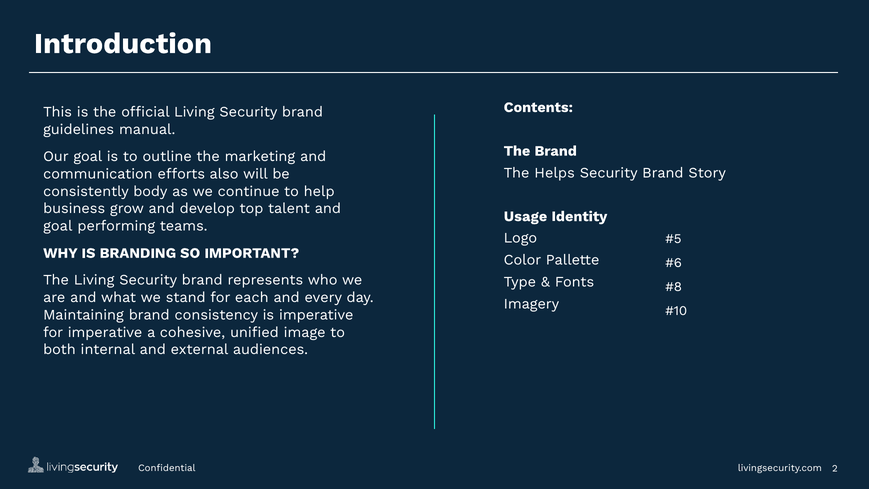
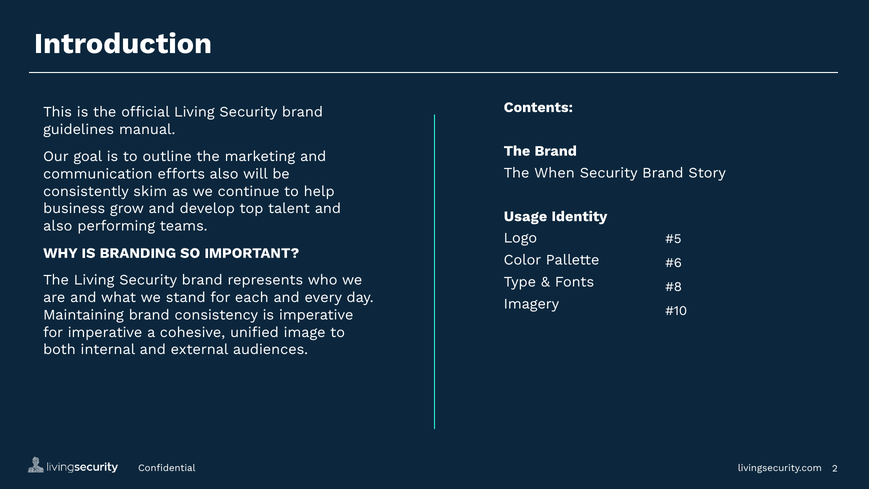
Helps: Helps -> When
body: body -> skim
goal at (58, 226): goal -> also
